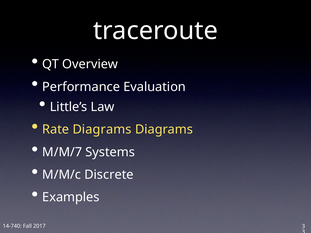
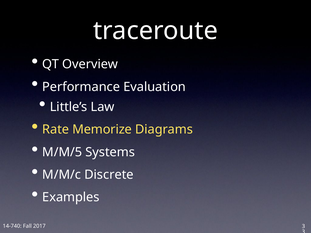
Rate Diagrams: Diagrams -> Memorize
M/M/7: M/M/7 -> M/M/5
